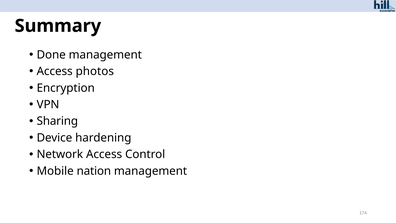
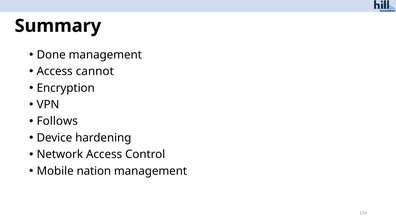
photos: photos -> cannot
Sharing: Sharing -> Follows
